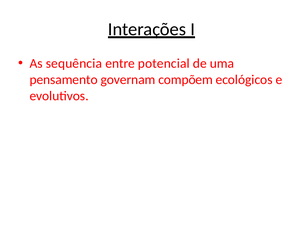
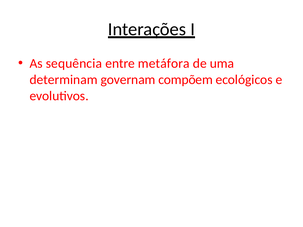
potencial: potencial -> metáfora
pensamento: pensamento -> determinam
